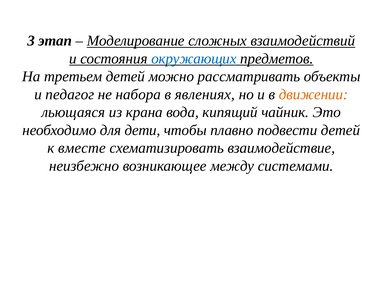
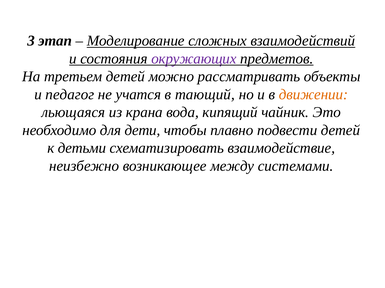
окружающих colour: blue -> purple
набора: набора -> учатся
явлениях: явлениях -> тающий
вместе: вместе -> детьми
